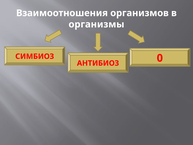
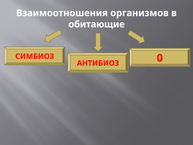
организмы: организмы -> обитающие
